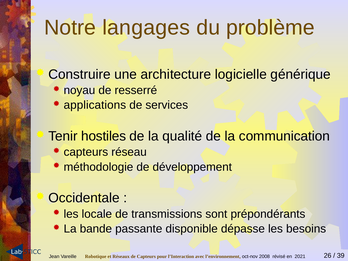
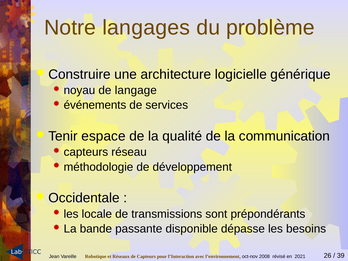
resserré: resserré -> langage
applications: applications -> événements
hostiles: hostiles -> espace
